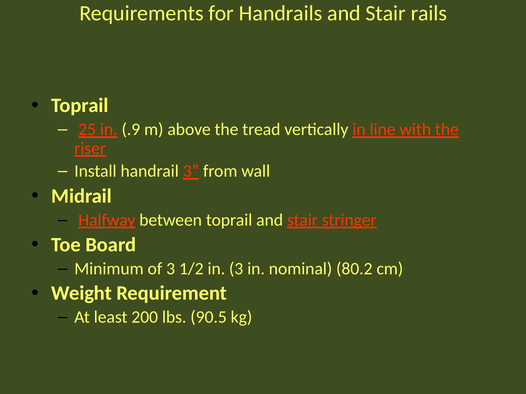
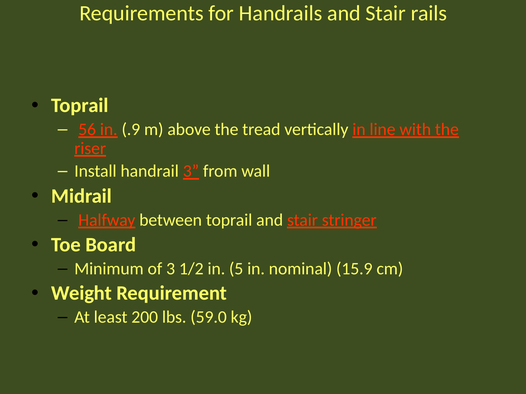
25: 25 -> 56
in 3: 3 -> 5
80.2: 80.2 -> 15.9
90.5: 90.5 -> 59.0
